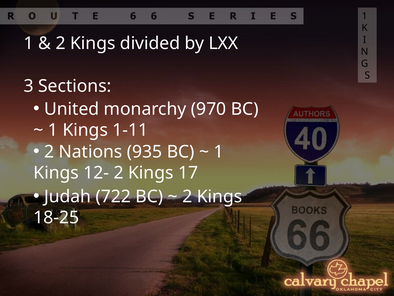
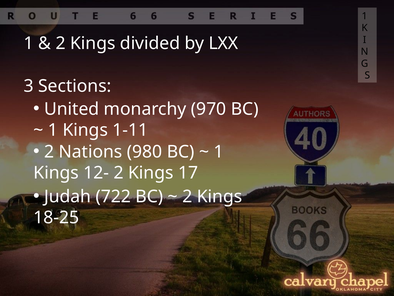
935: 935 -> 980
